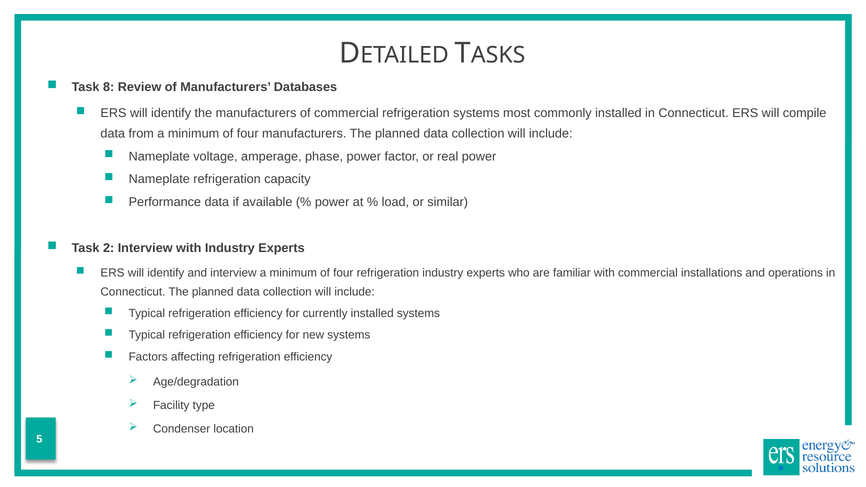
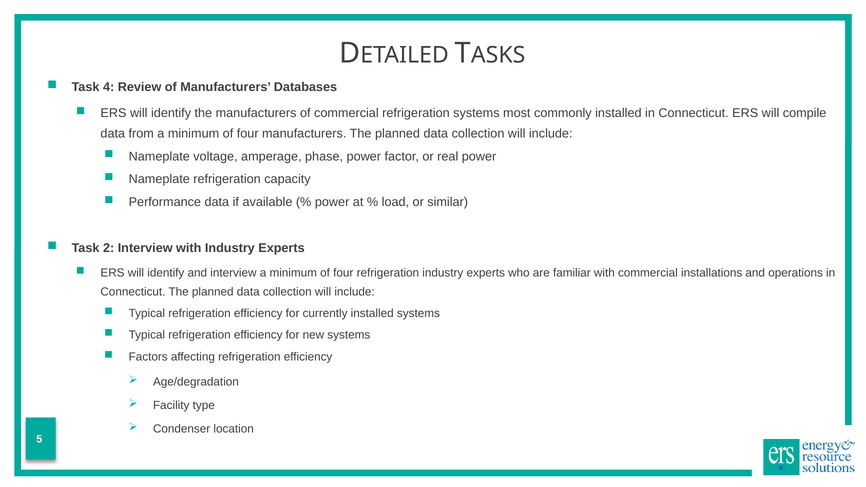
8: 8 -> 4
